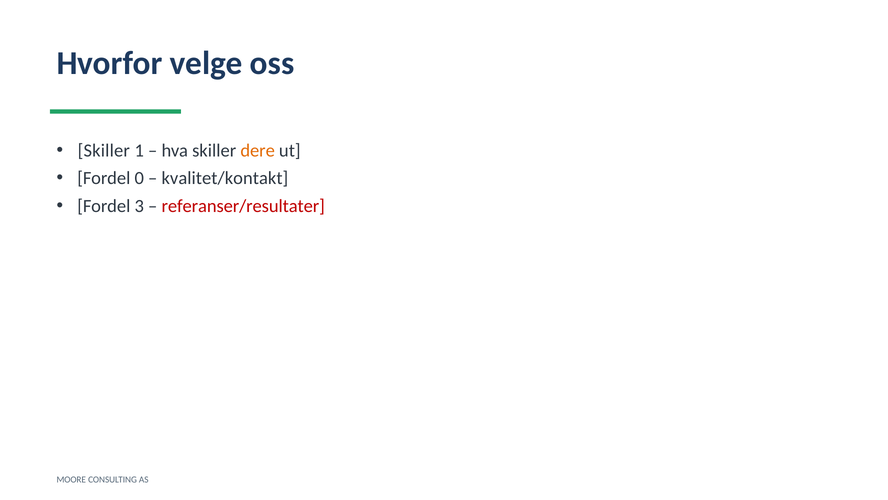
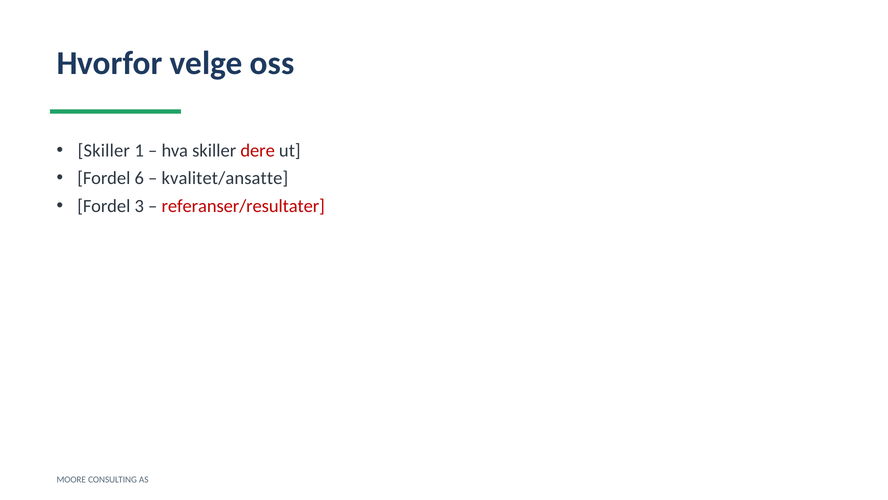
dere colour: orange -> red
0: 0 -> 6
kvalitet/kontakt: kvalitet/kontakt -> kvalitet/ansatte
